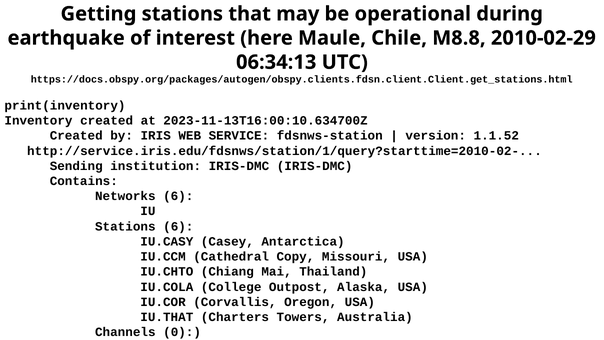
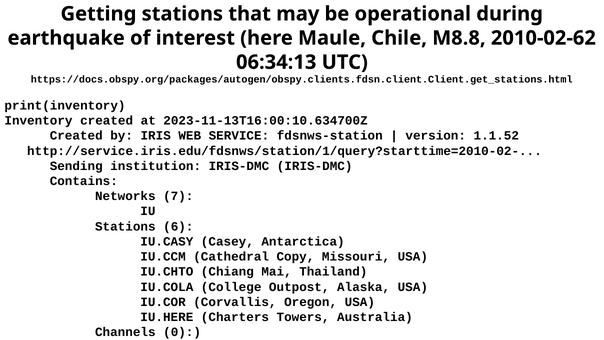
2010-02-29: 2010-02-29 -> 2010-02-62
Networks 6: 6 -> 7
IU.THAT: IU.THAT -> IU.HERE
